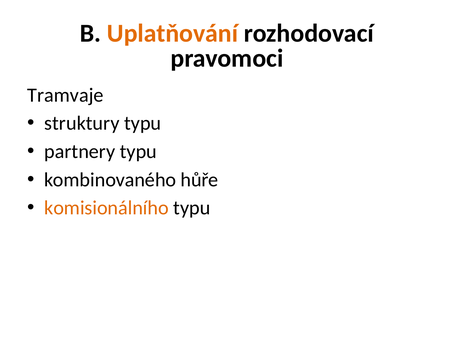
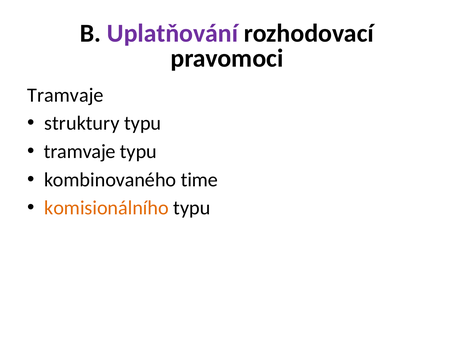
Uplatňování colour: orange -> purple
partnery at (80, 152): partnery -> tramvaje
hůře: hůře -> time
